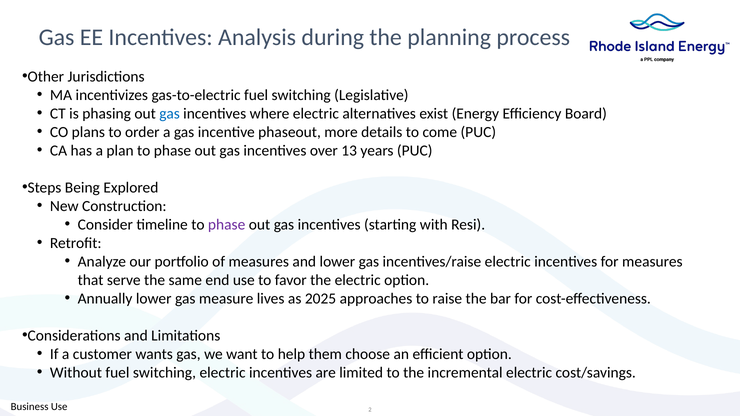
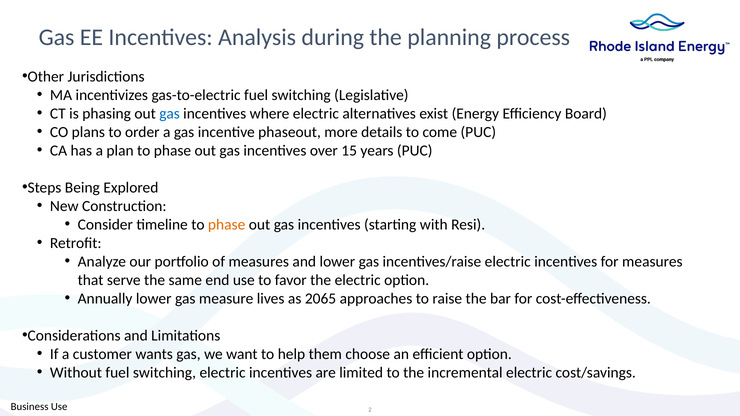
13: 13 -> 15
phase at (227, 225) colour: purple -> orange
2025: 2025 -> 2065
